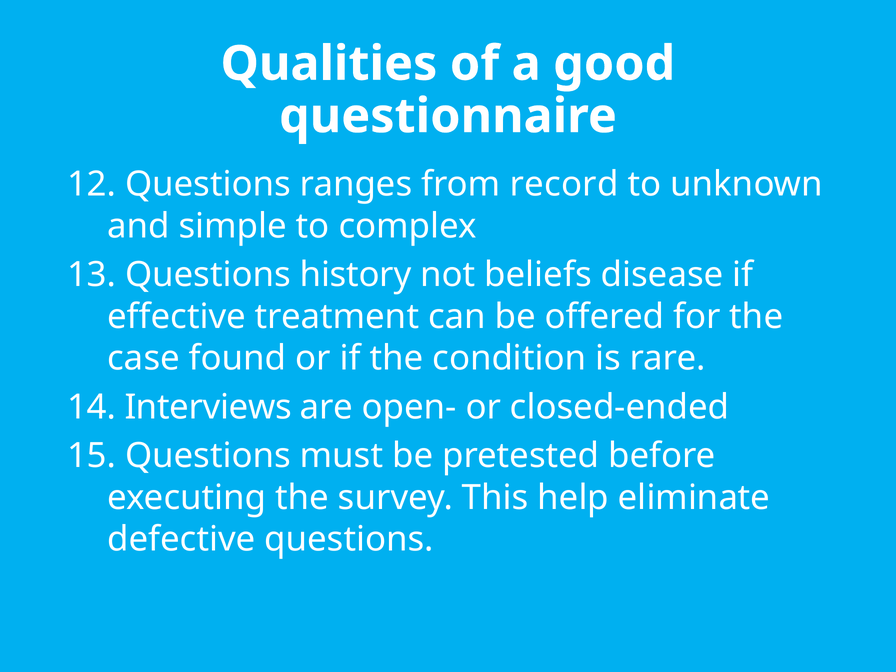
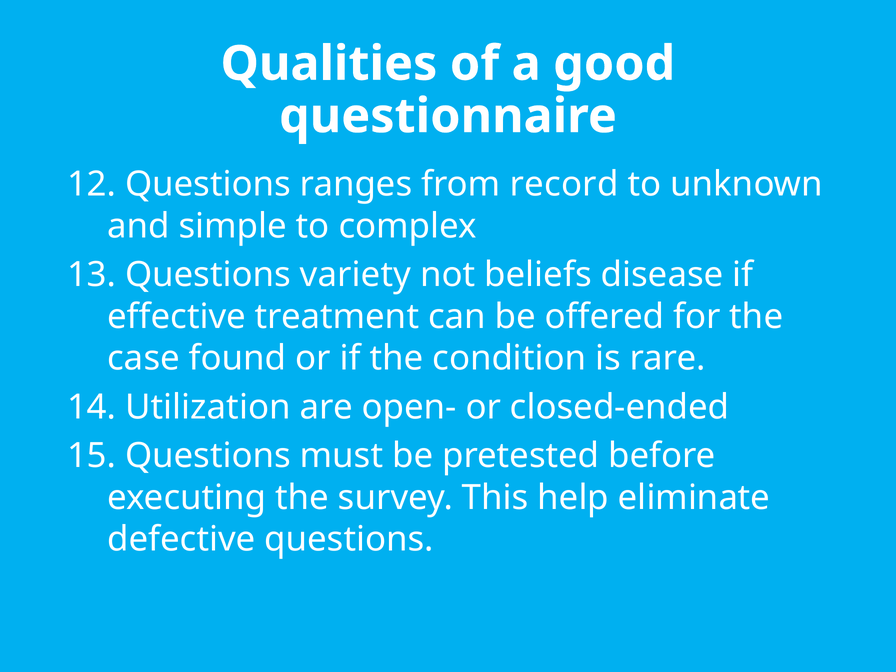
history: history -> variety
Interviews: Interviews -> Utilization
